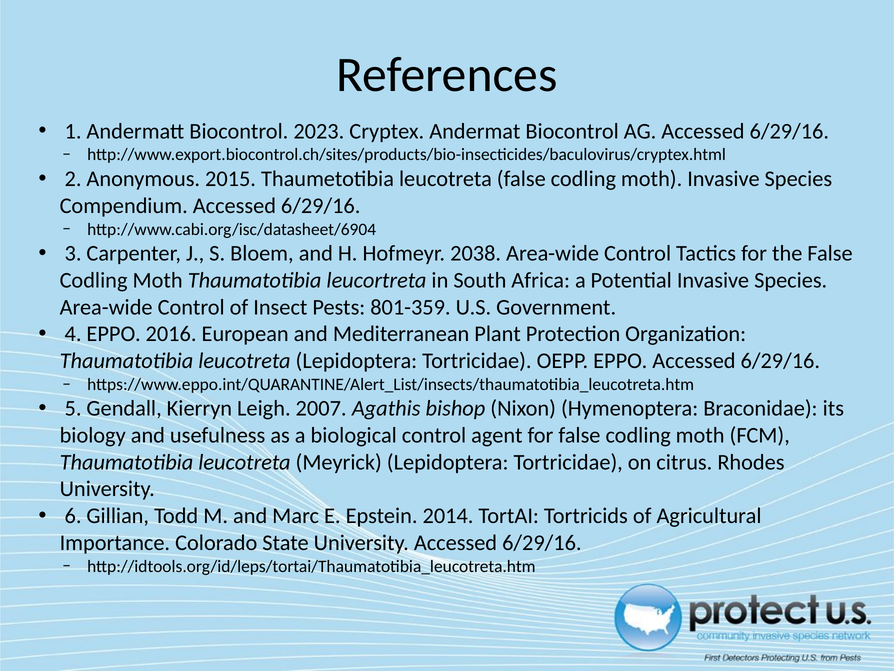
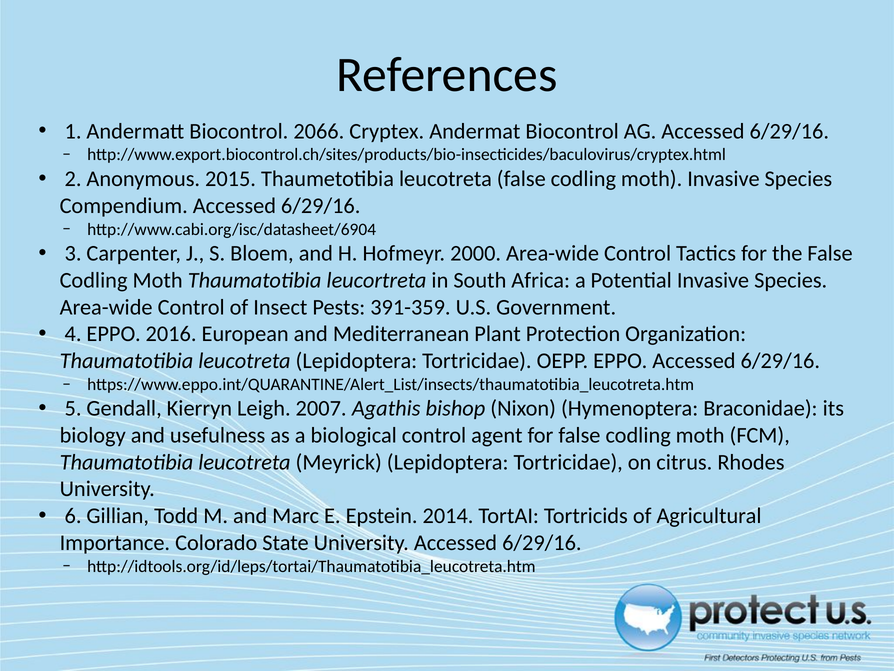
2023: 2023 -> 2066
2038: 2038 -> 2000
801-359: 801-359 -> 391-359
